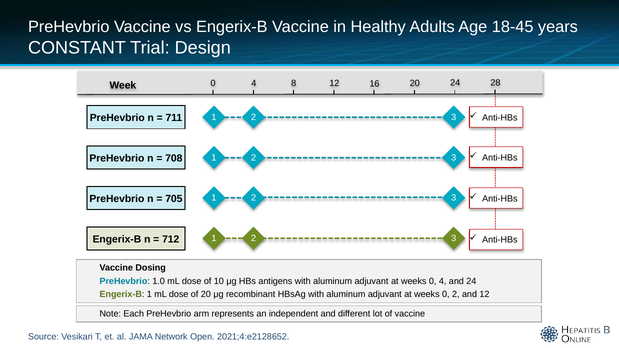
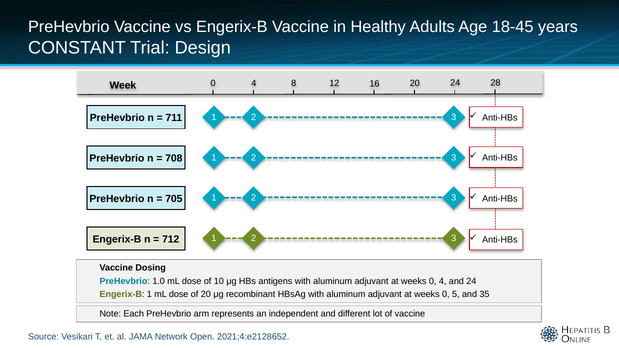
0 2: 2 -> 5
and 12: 12 -> 35
